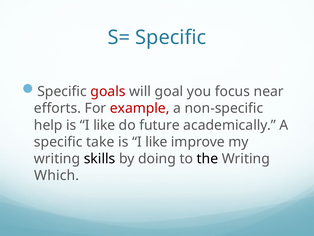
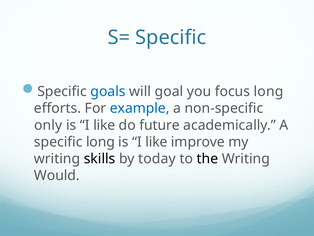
goals colour: red -> blue
focus near: near -> long
example colour: red -> blue
help: help -> only
specific take: take -> long
doing: doing -> today
Which: Which -> Would
